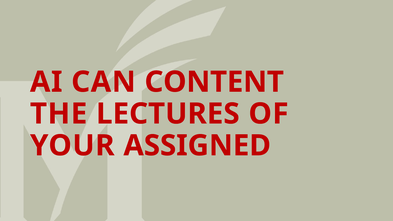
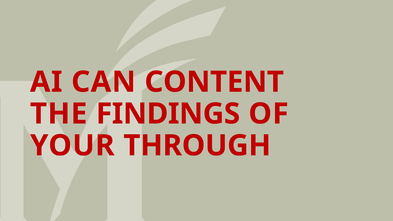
LECTURES: LECTURES -> FINDINGS
ASSIGNED: ASSIGNED -> THROUGH
